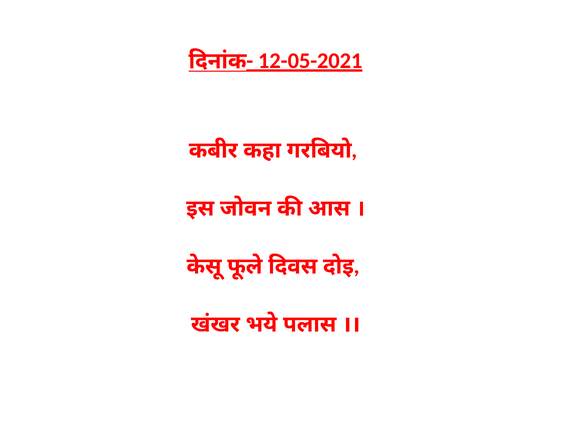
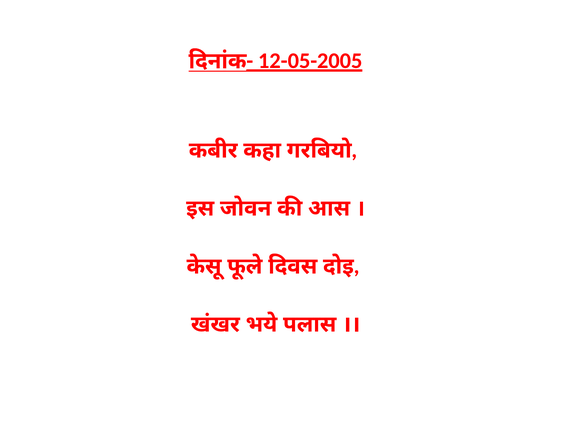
12-05-2021: 12-05-2021 -> 12-05-2005
